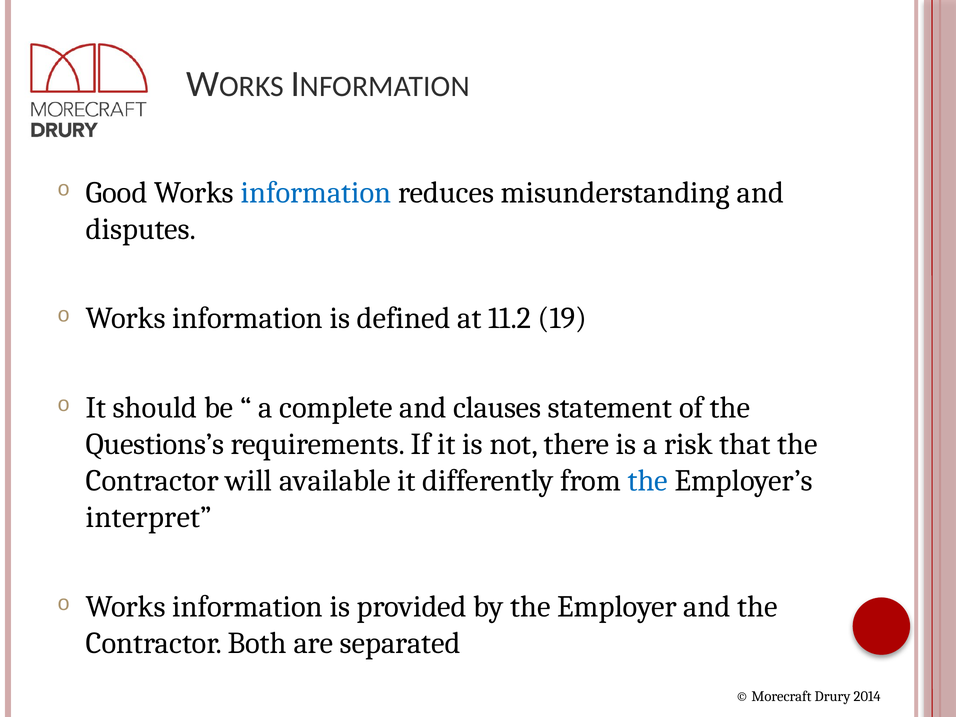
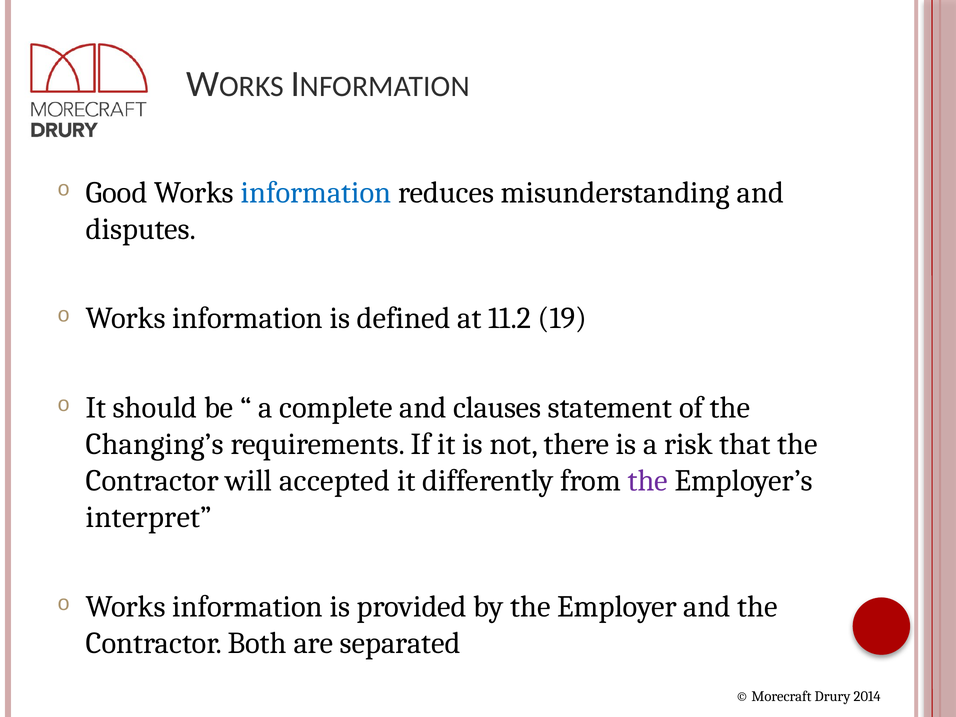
Questions’s: Questions’s -> Changing’s
available: available -> accepted
the at (648, 481) colour: blue -> purple
